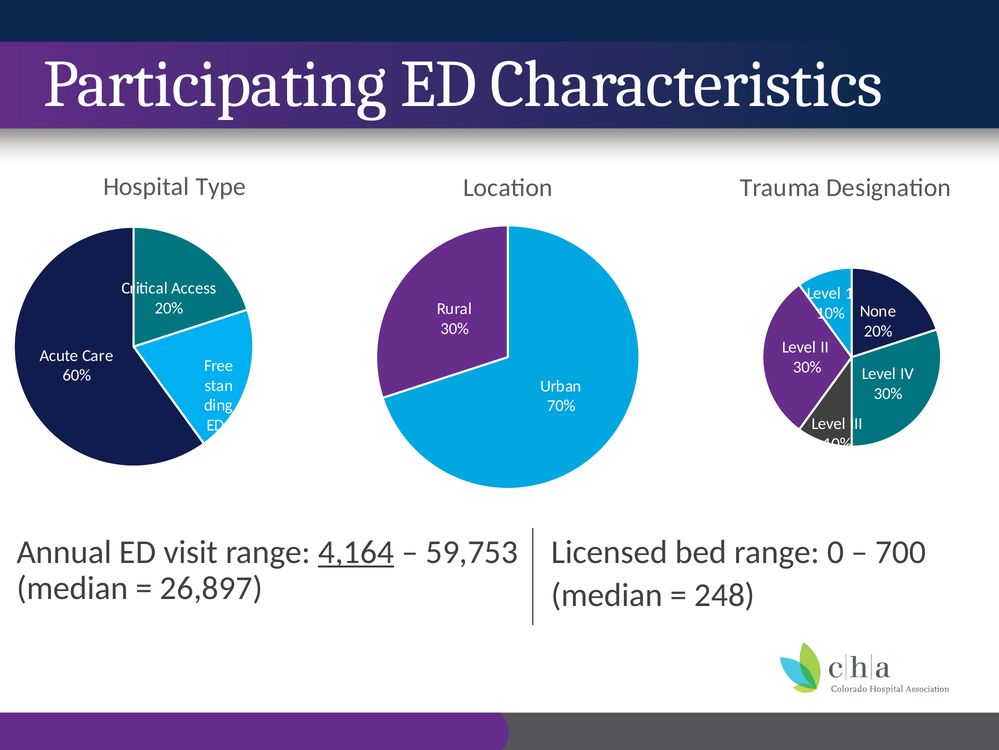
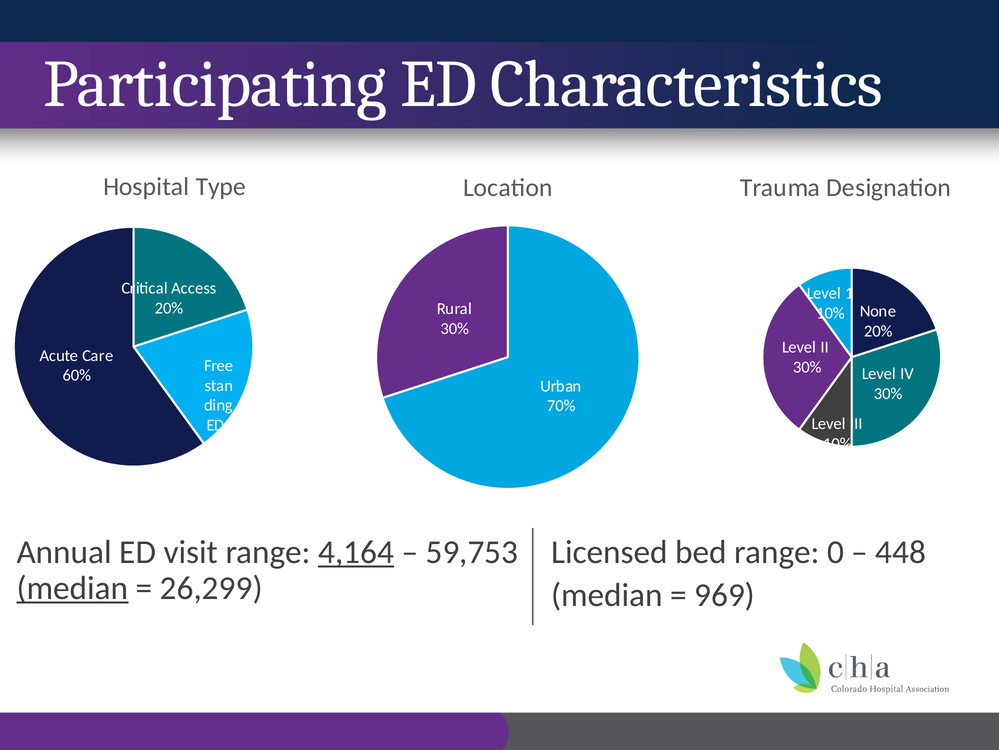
700: 700 -> 448
median at (72, 588) underline: none -> present
26,897: 26,897 -> 26,299
248: 248 -> 969
